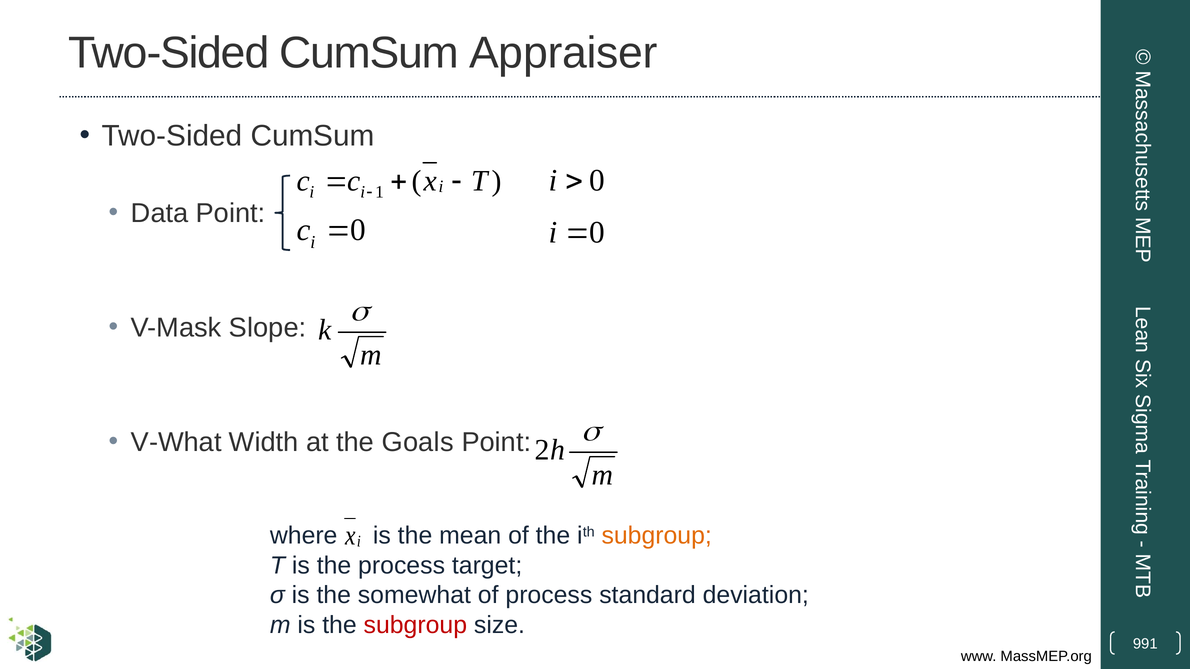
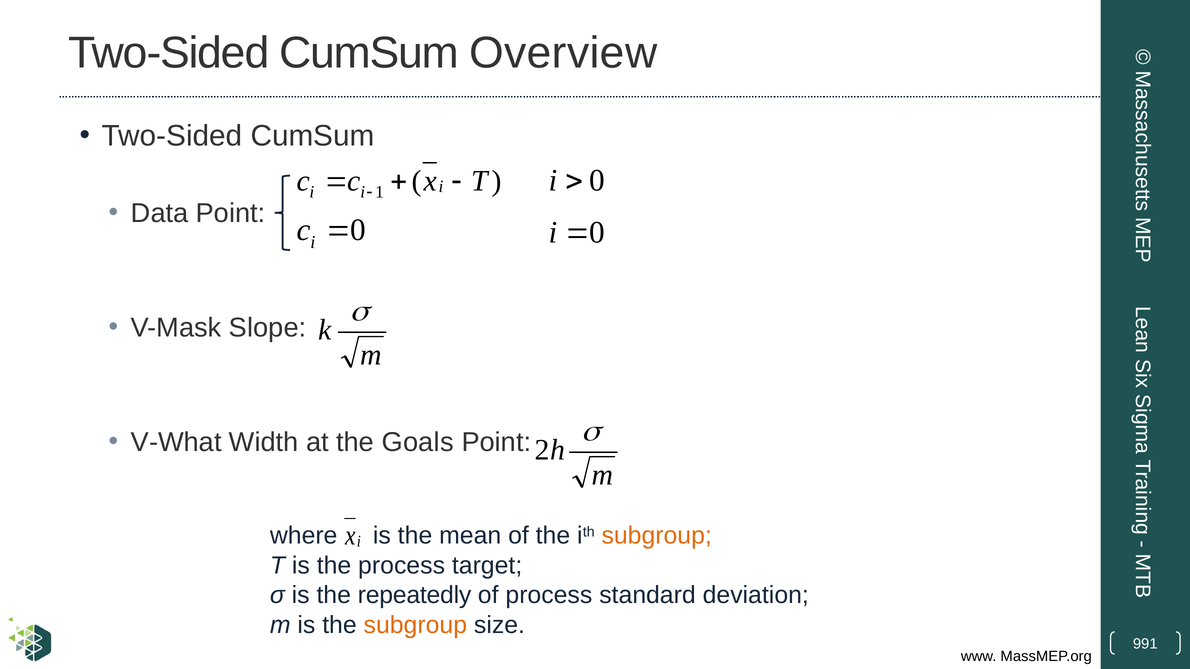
Appraiser: Appraiser -> Overview
somewhat: somewhat -> repeatedly
subgroup at (415, 625) colour: red -> orange
